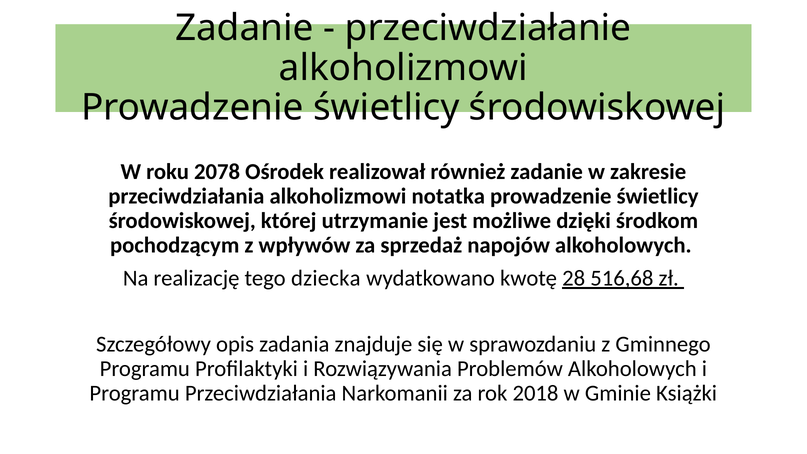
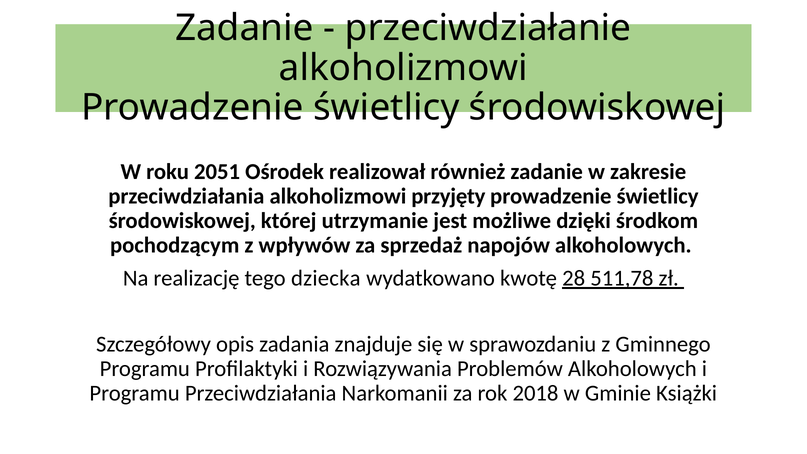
2078: 2078 -> 2051
notatka: notatka -> przyjęty
516,68: 516,68 -> 511,78
